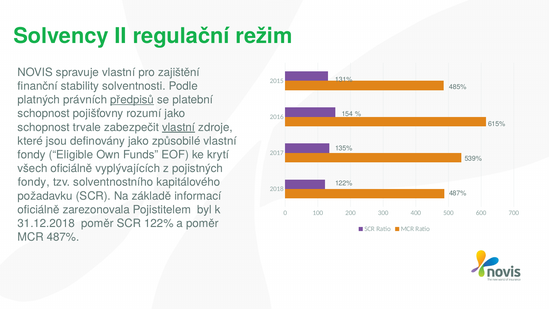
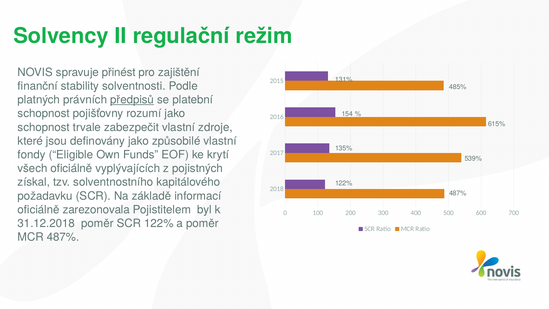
spravuje vlastní: vlastní -> přinést
vlastní at (179, 127) underline: present -> none
fondy at (34, 182): fondy -> získal
